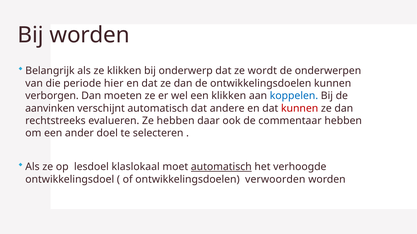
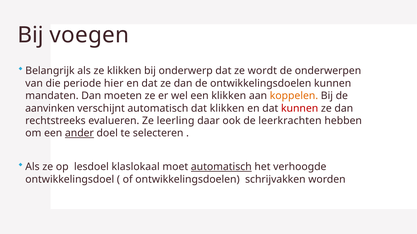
Bij worden: worden -> voegen
verborgen: verborgen -> mandaten
koppelen colour: blue -> orange
dat andere: andere -> klikken
Ze hebben: hebben -> leerling
commentaar: commentaar -> leerkrachten
ander underline: none -> present
verwoorden: verwoorden -> schrijvakken
